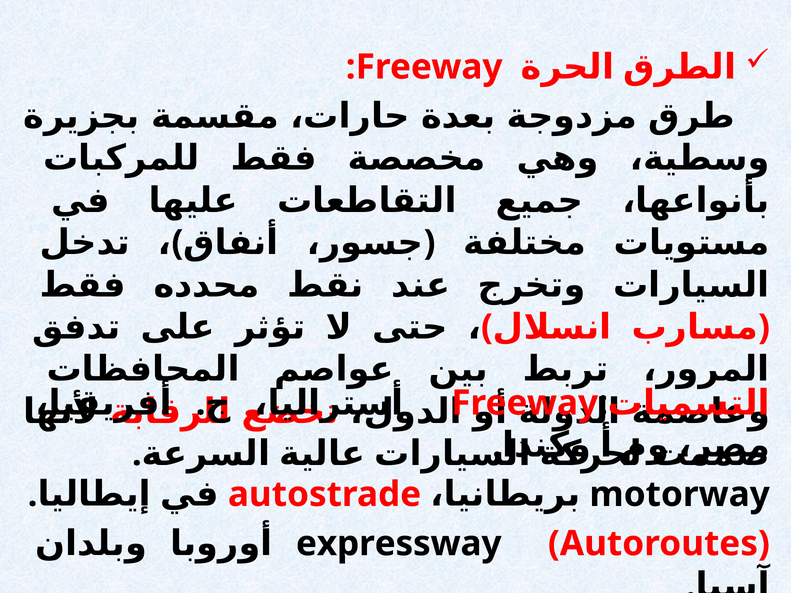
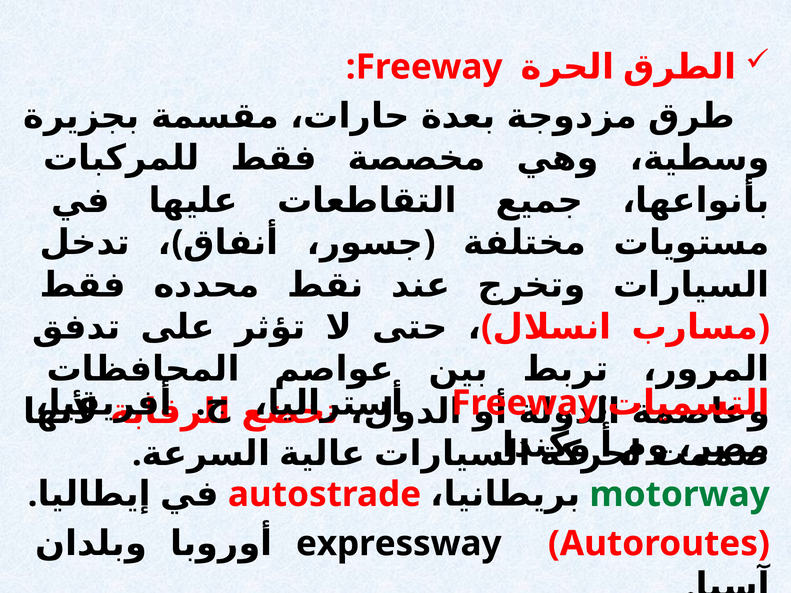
motorway colour: black -> green
